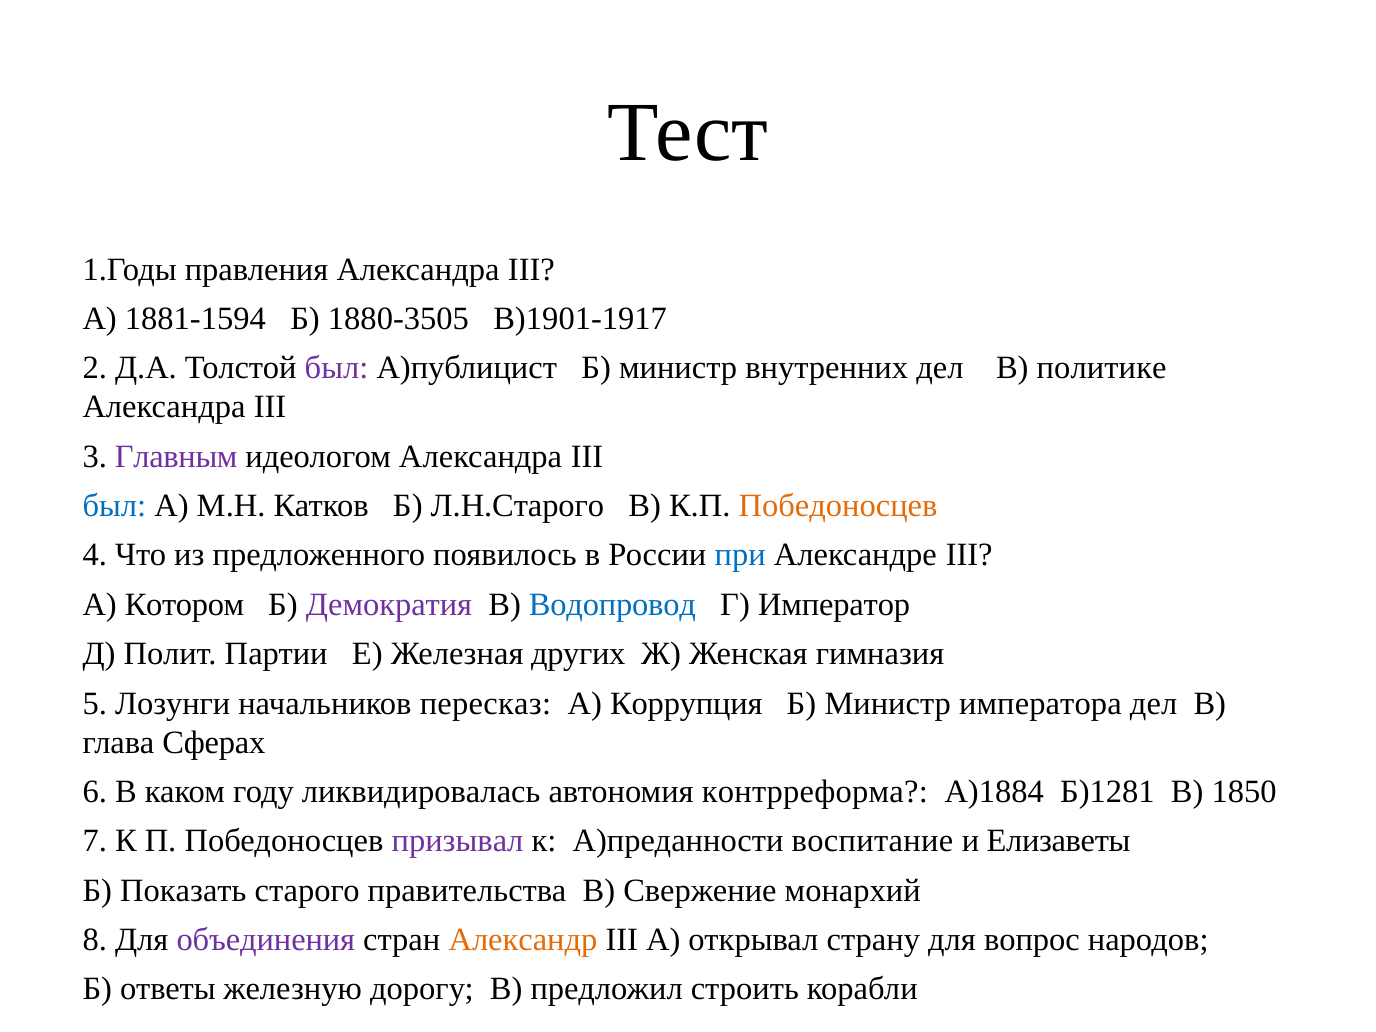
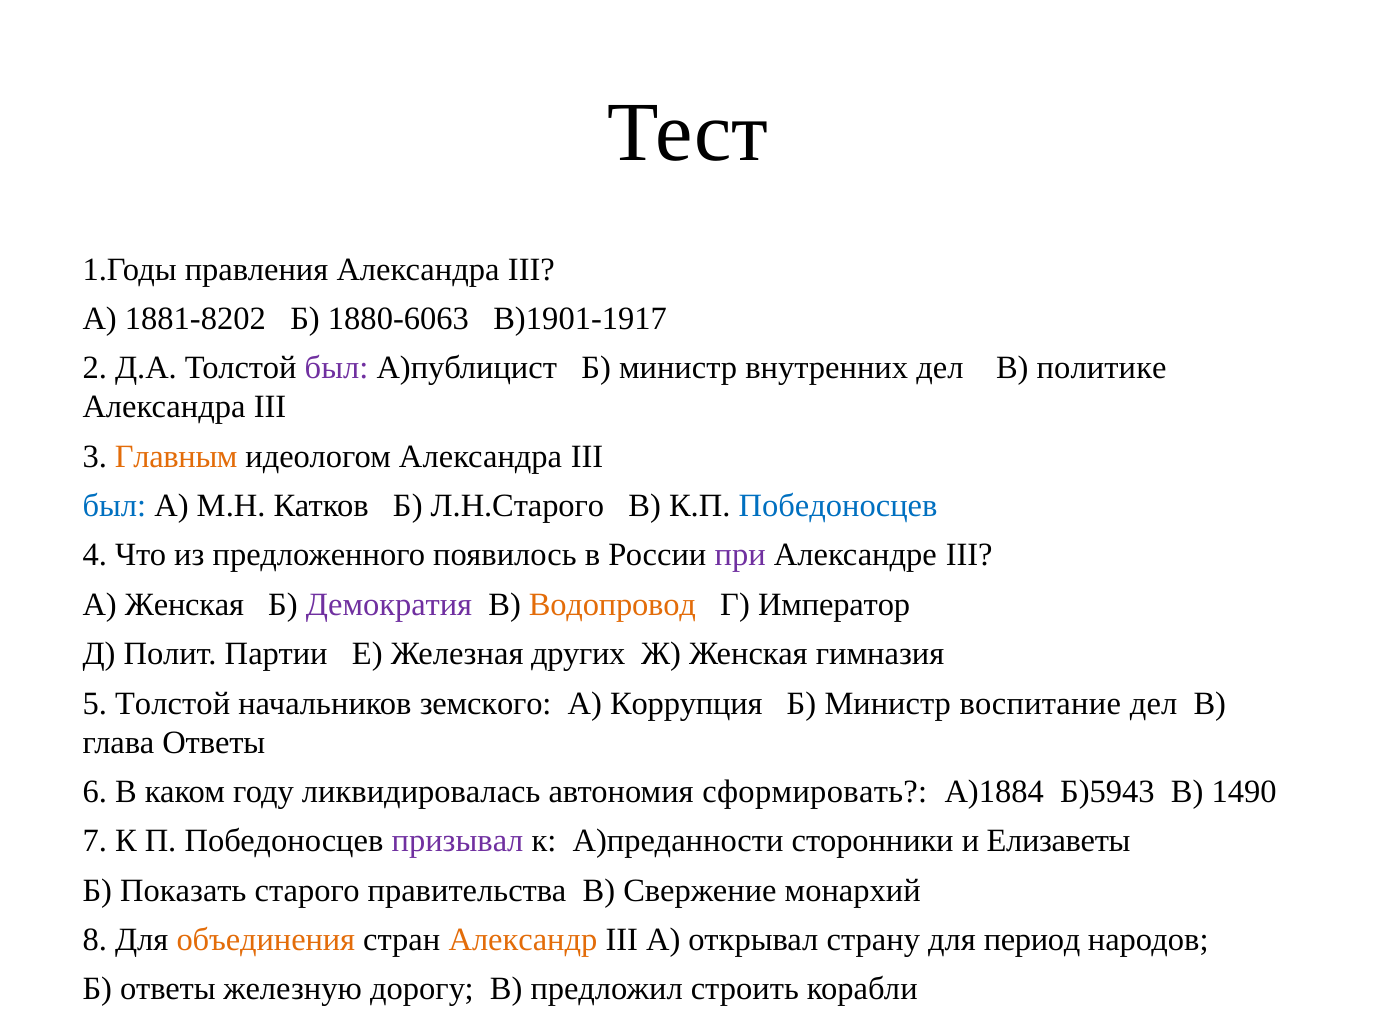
1881-1594: 1881-1594 -> 1881-8202
1880-3505: 1880-3505 -> 1880-6063
Главным colour: purple -> orange
Победоносцев at (838, 506) colour: orange -> blue
при colour: blue -> purple
А Котором: Котором -> Женская
Водопровод colour: blue -> orange
5 Лозунги: Лозунги -> Толстой
пересказ: пересказ -> земского
императора: императора -> воспитание
глава Сферах: Сферах -> Ответы
контрреформа: контрреформа -> сформировать
Б)1281: Б)1281 -> Б)5943
1850: 1850 -> 1490
воспитание: воспитание -> сторонники
объединения colour: purple -> orange
вопрос: вопрос -> период
